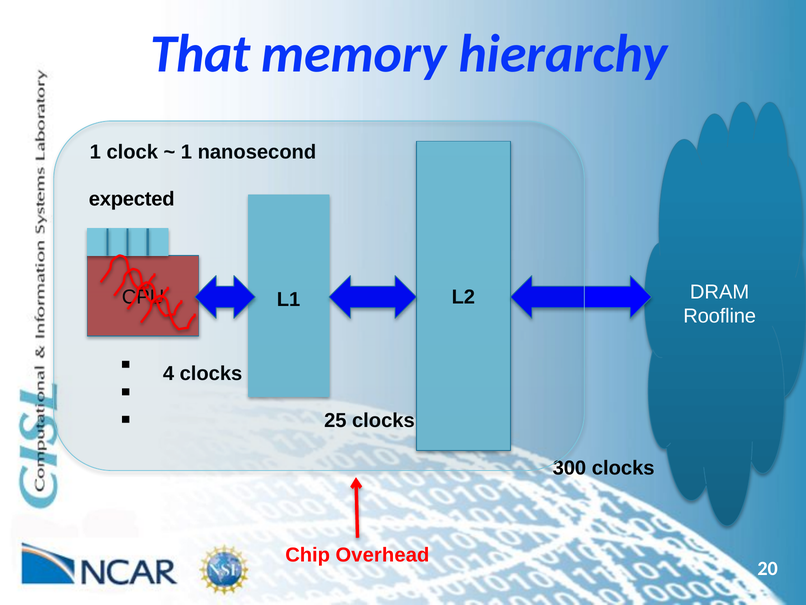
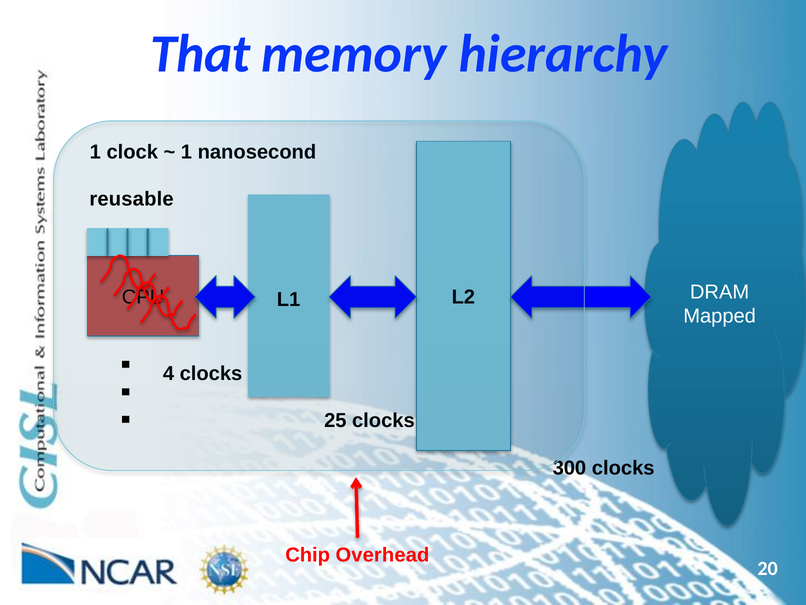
expected: expected -> reusable
Roofline: Roofline -> Mapped
